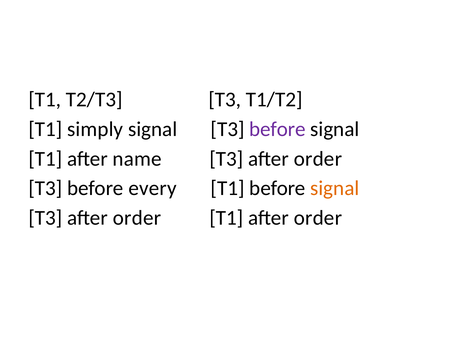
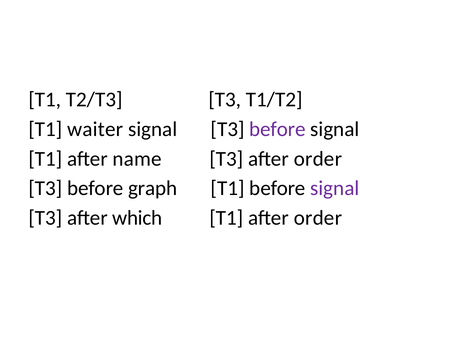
simply: simply -> waiter
every: every -> graph
signal at (335, 188) colour: orange -> purple
order at (137, 218): order -> which
